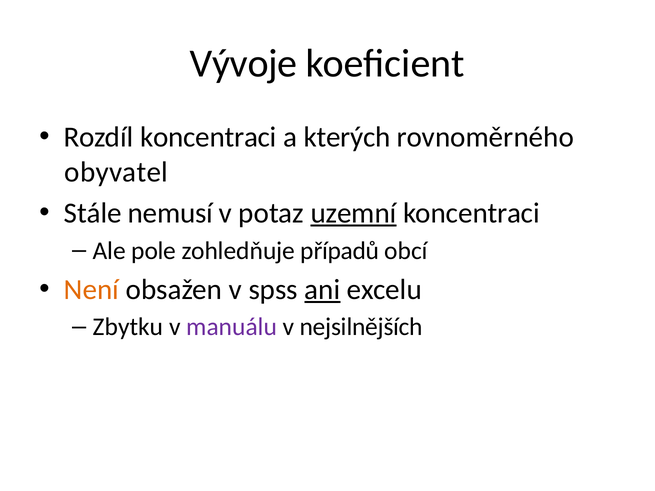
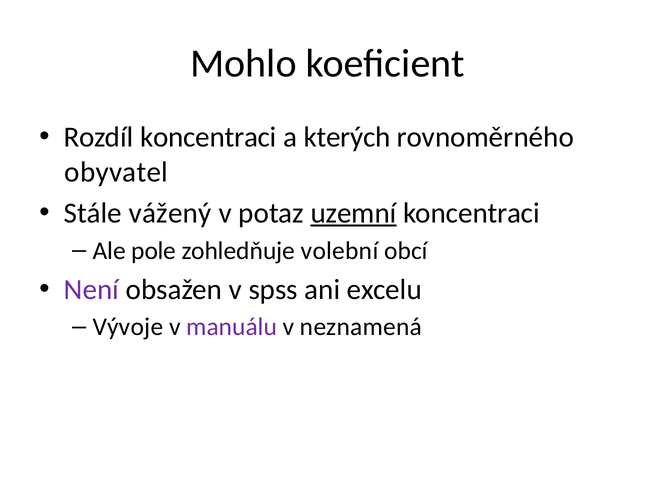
Vývoje: Vývoje -> Mohlo
nemusí: nemusí -> vážený
případů: případů -> volební
Není colour: orange -> purple
ani underline: present -> none
Zbytku: Zbytku -> Vývoje
nejsilnějších: nejsilnějších -> neznamená
